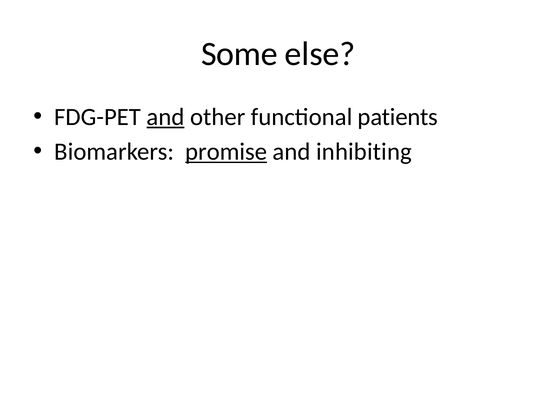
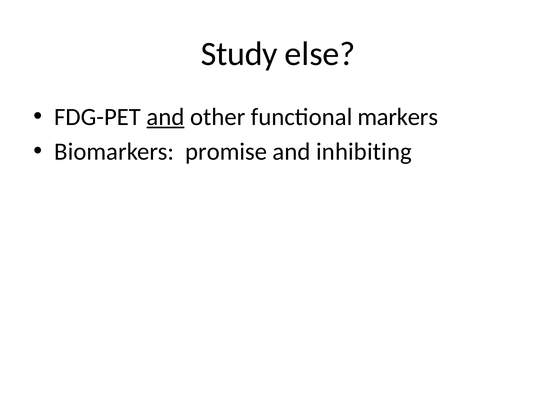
Some: Some -> Study
patients: patients -> markers
promise underline: present -> none
